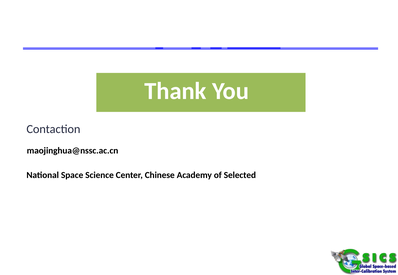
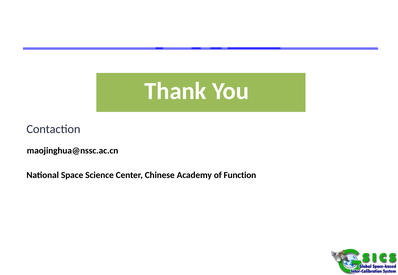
Selected: Selected -> Function
